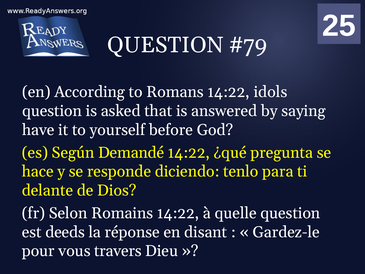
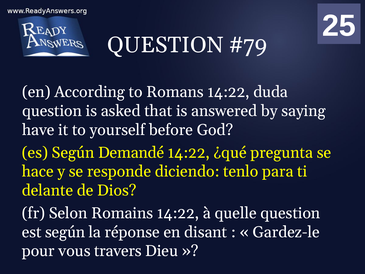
idols: idols -> duda
est deeds: deeds -> según
